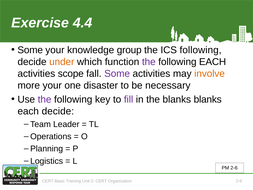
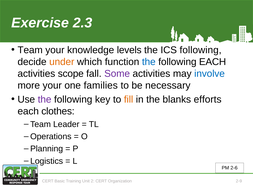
4.4: 4.4 -> 2.3
Some at (30, 50): Some -> Team
group: group -> levels
the at (149, 62) colour: purple -> blue
involve colour: orange -> blue
disaster: disaster -> families
fill colour: purple -> orange
blanks blanks: blanks -> efforts
each decide: decide -> clothes
